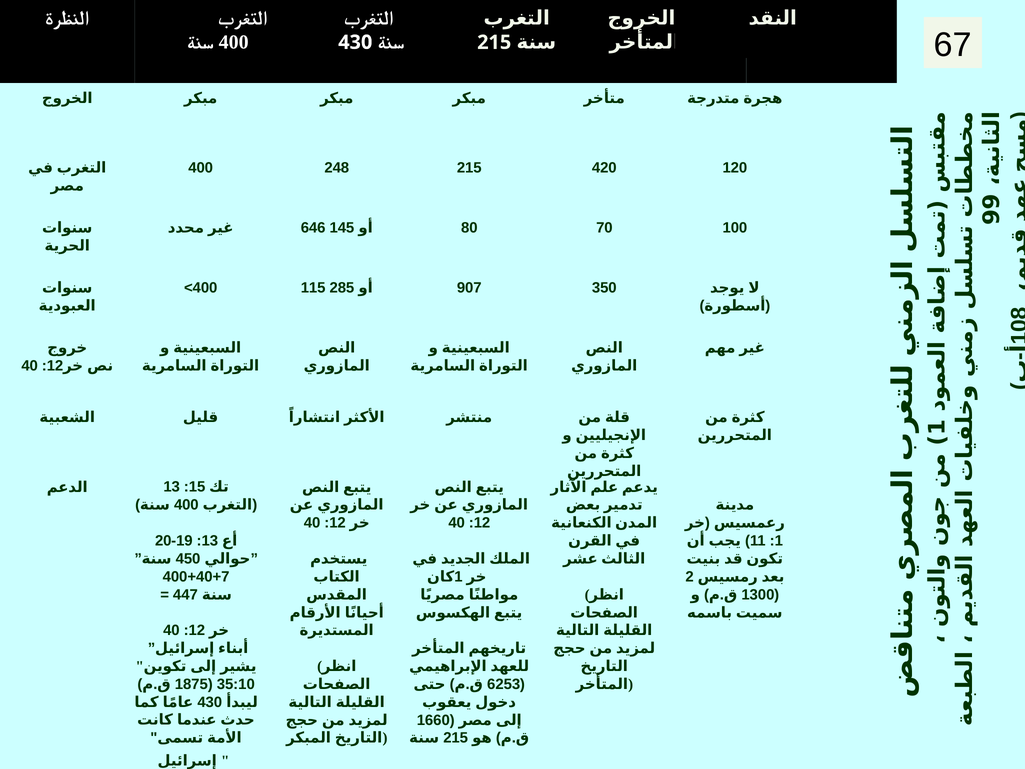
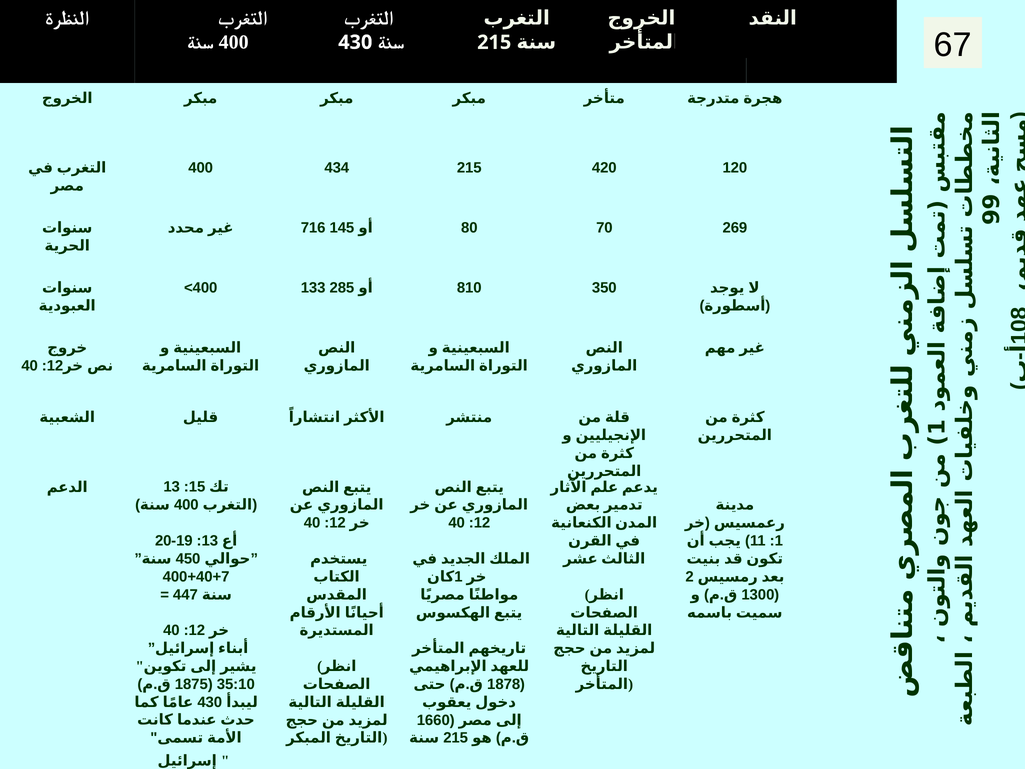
248: 248 -> 434
100: 100 -> 269
646: 646 -> 716
115: 115 -> 133
907: 907 -> 810
6253: 6253 -> 1878
